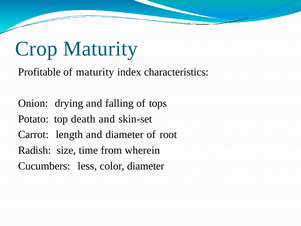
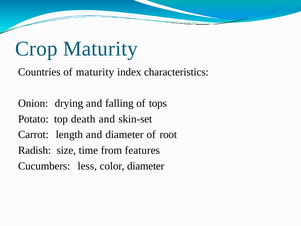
Profitable: Profitable -> Countries
wherein: wherein -> features
